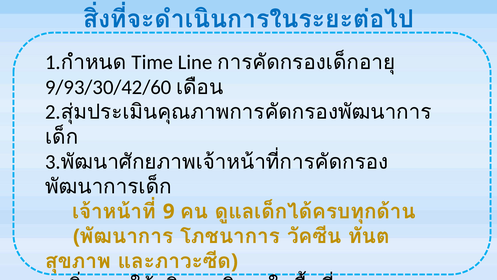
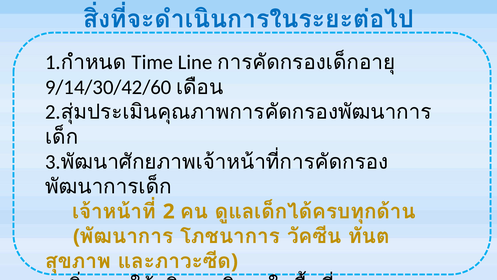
9/93/30/42/60: 9/93/30/42/60 -> 9/14/30/42/60
9 at (169, 211): 9 -> 2
